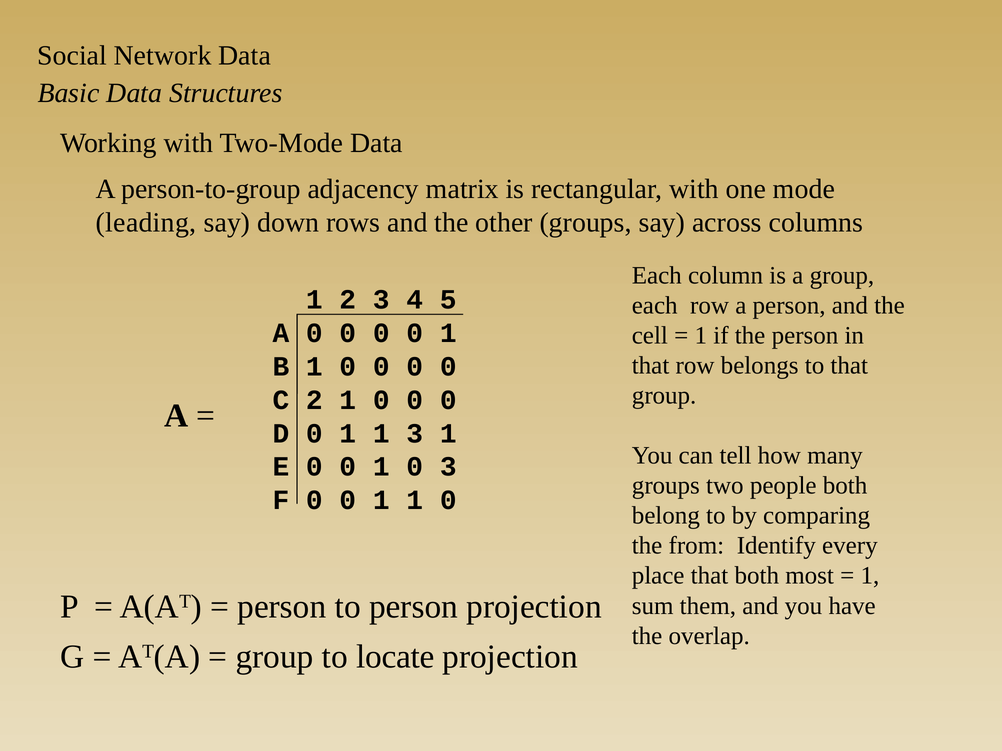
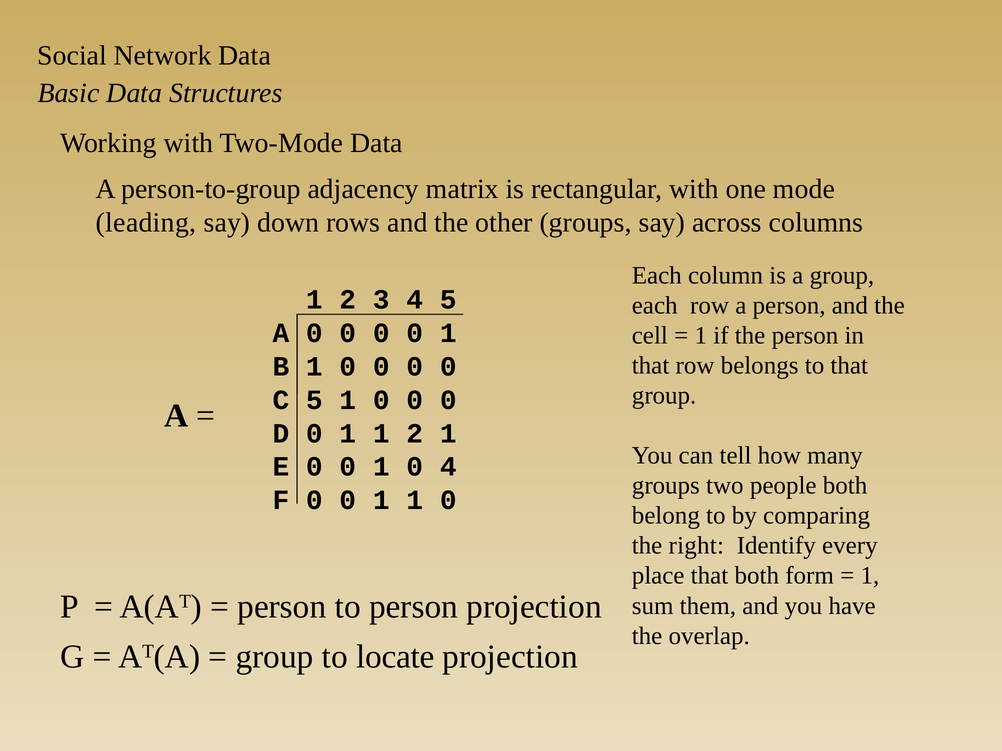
C 2: 2 -> 5
1 1 3: 3 -> 2
0 3: 3 -> 4
from: from -> right
most: most -> form
